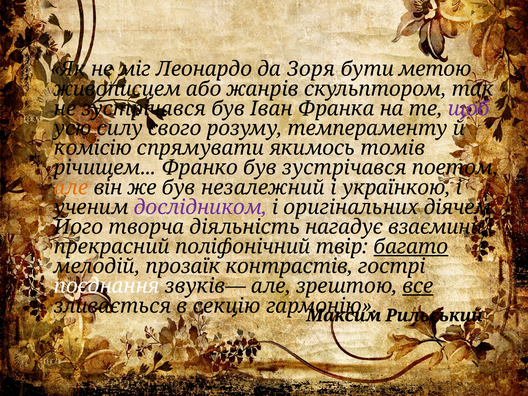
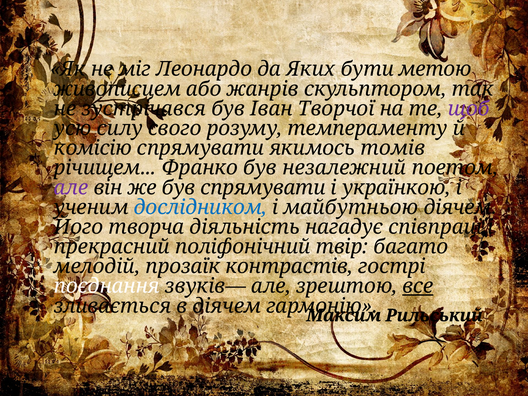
Зоря: Зоря -> Яких
Франка: Франка -> Творчої
був зустрічався: зустрічався -> незалежний
але at (71, 188) colour: orange -> purple
був незалежний: незалежний -> спрямувати
дослідником colour: purple -> blue
оригінальних: оригінальних -> майбутньою
взаємини: взаємини -> співпраці
багато underline: present -> none
в секцію: секцію -> діячем
